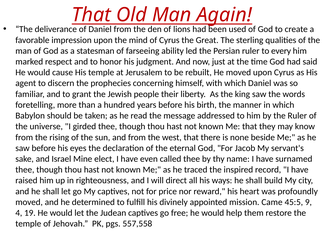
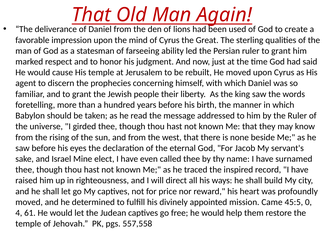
ruler to every: every -> grant
9: 9 -> 0
19: 19 -> 61
